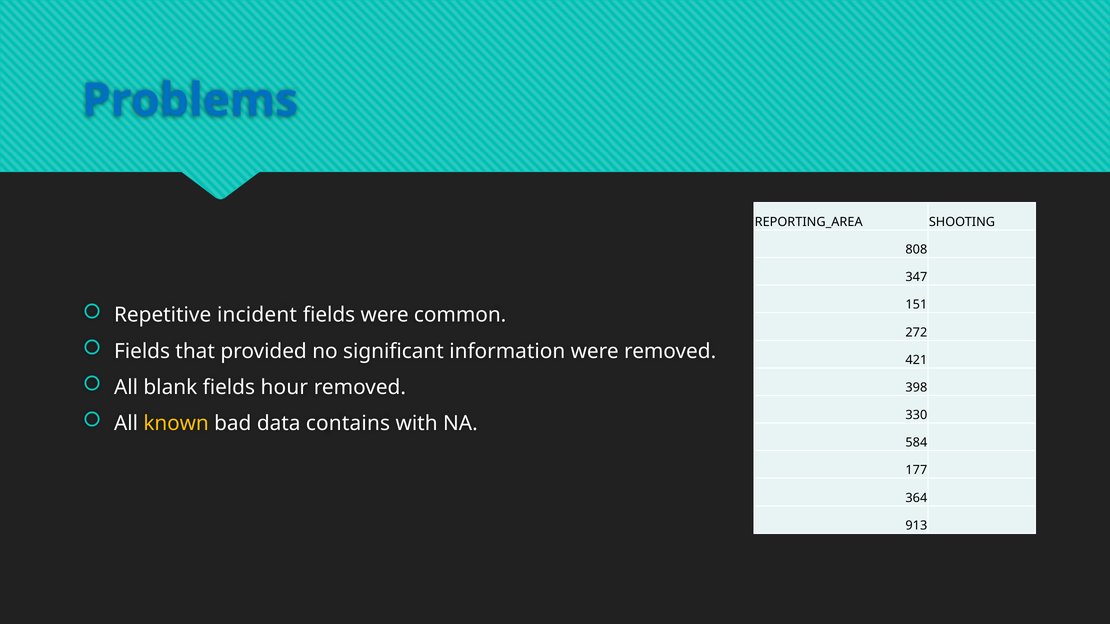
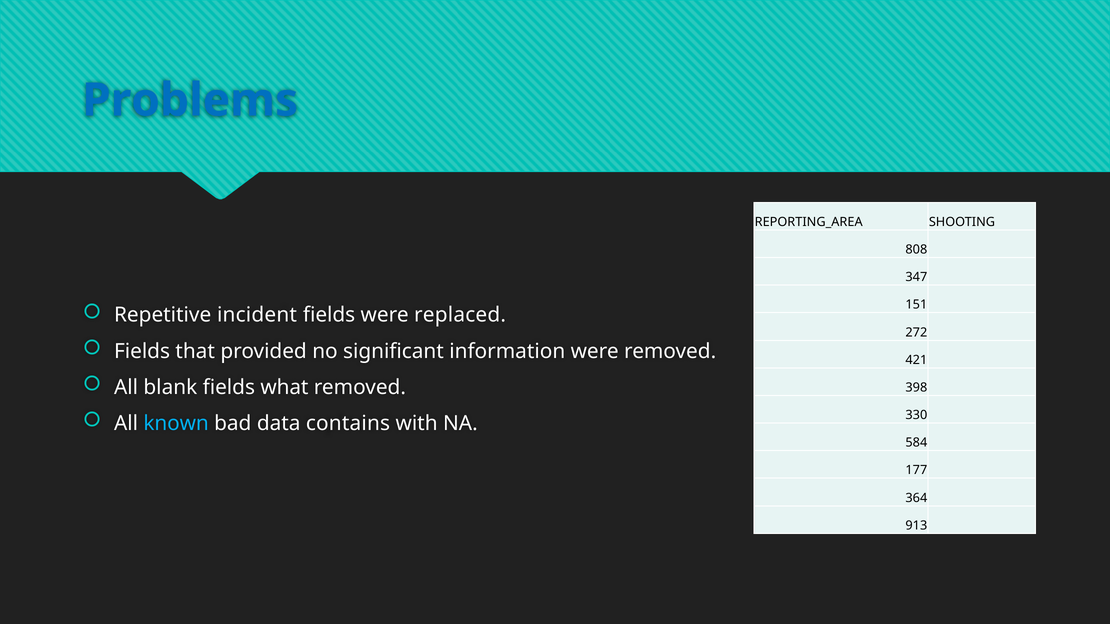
common: common -> replaced
hour: hour -> what
known colour: yellow -> light blue
